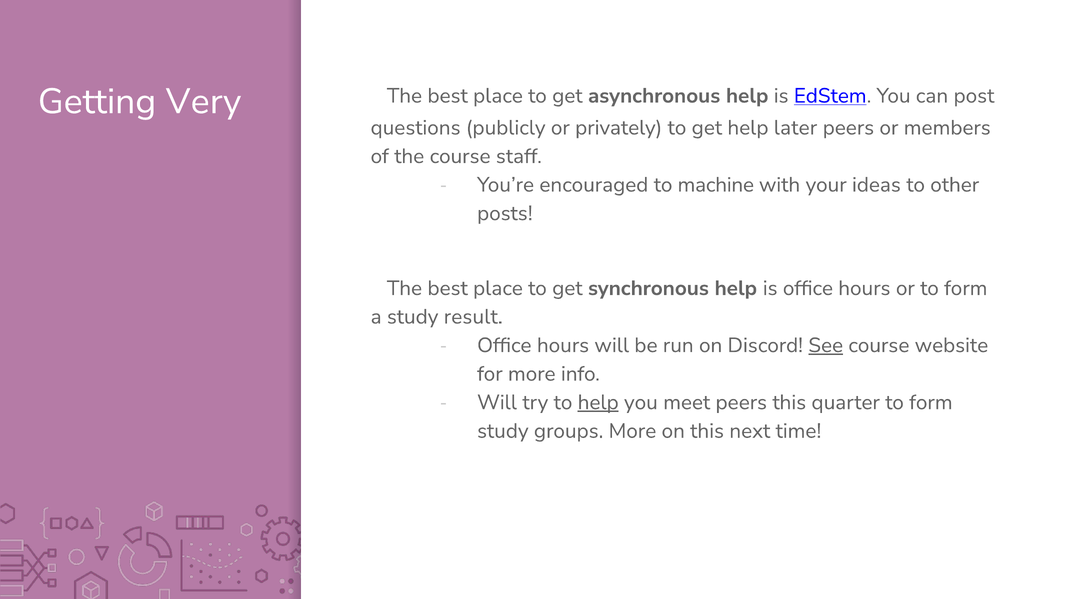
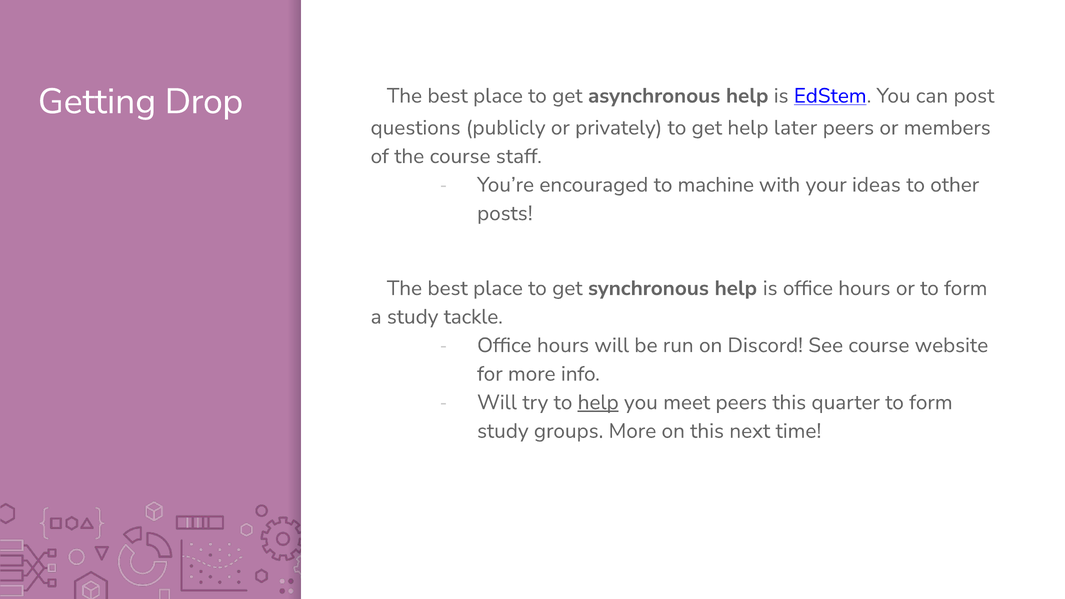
Very: Very -> Drop
result: result -> tackle
See underline: present -> none
